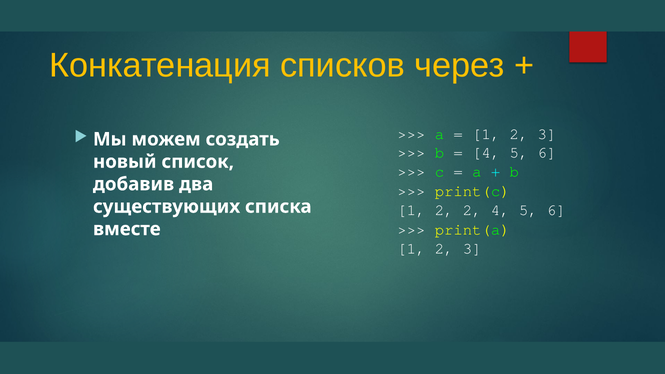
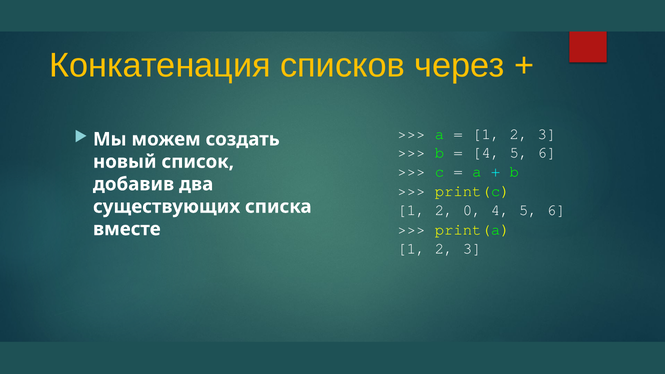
2 2: 2 -> 0
